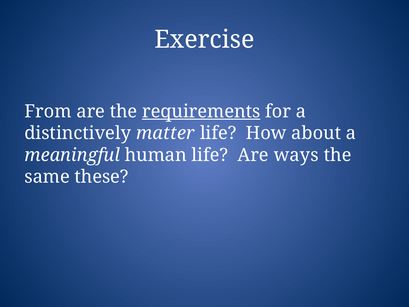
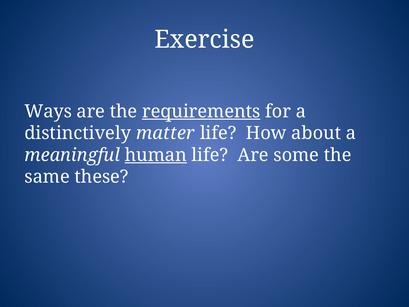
From: From -> Ways
human underline: none -> present
ways: ways -> some
